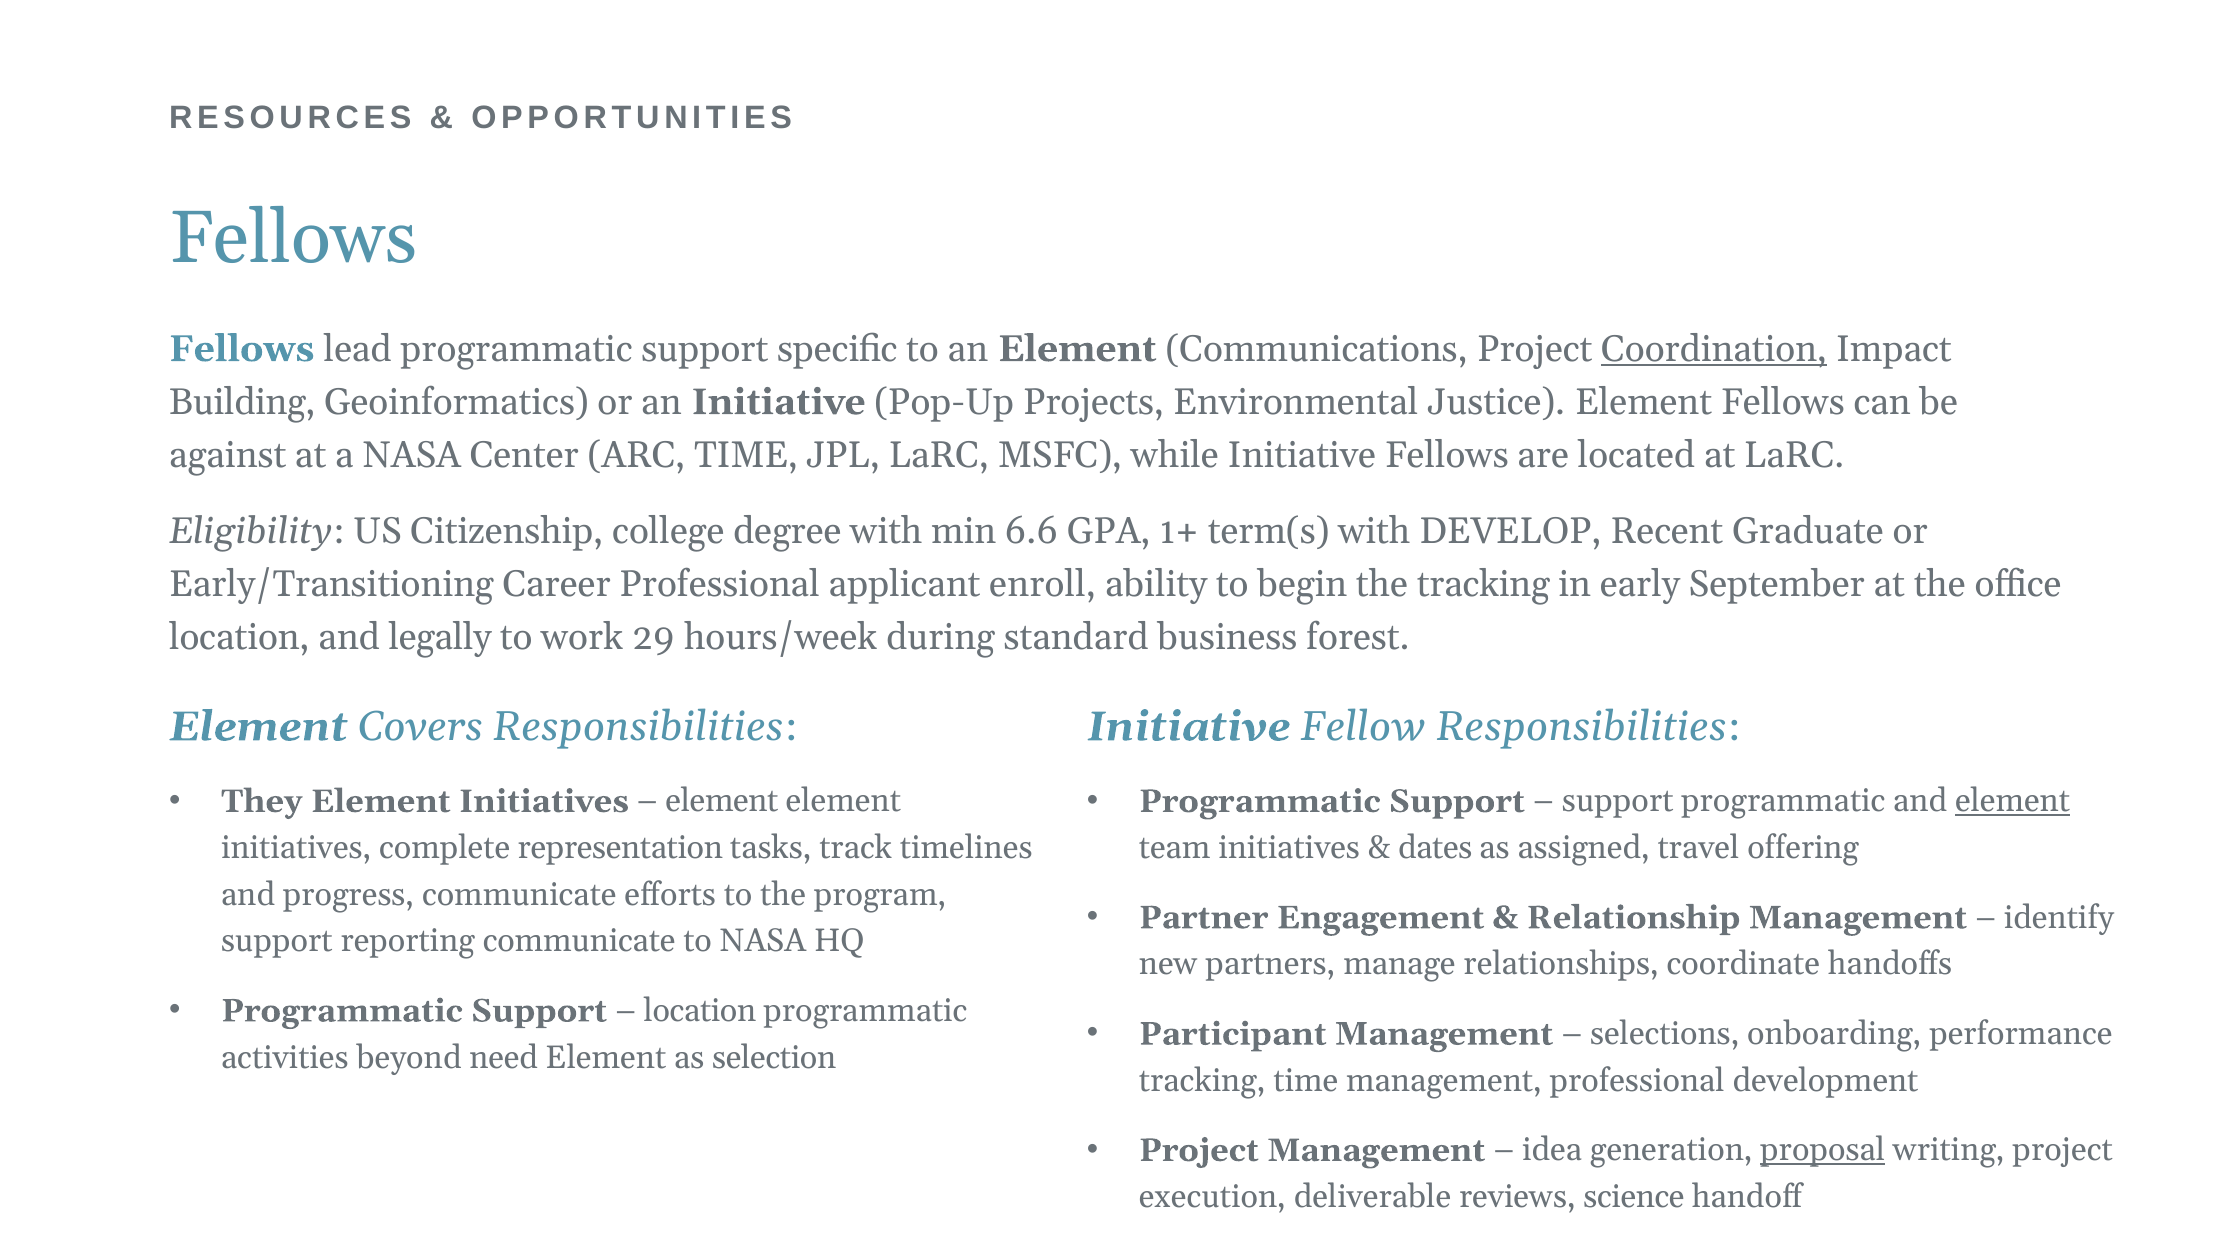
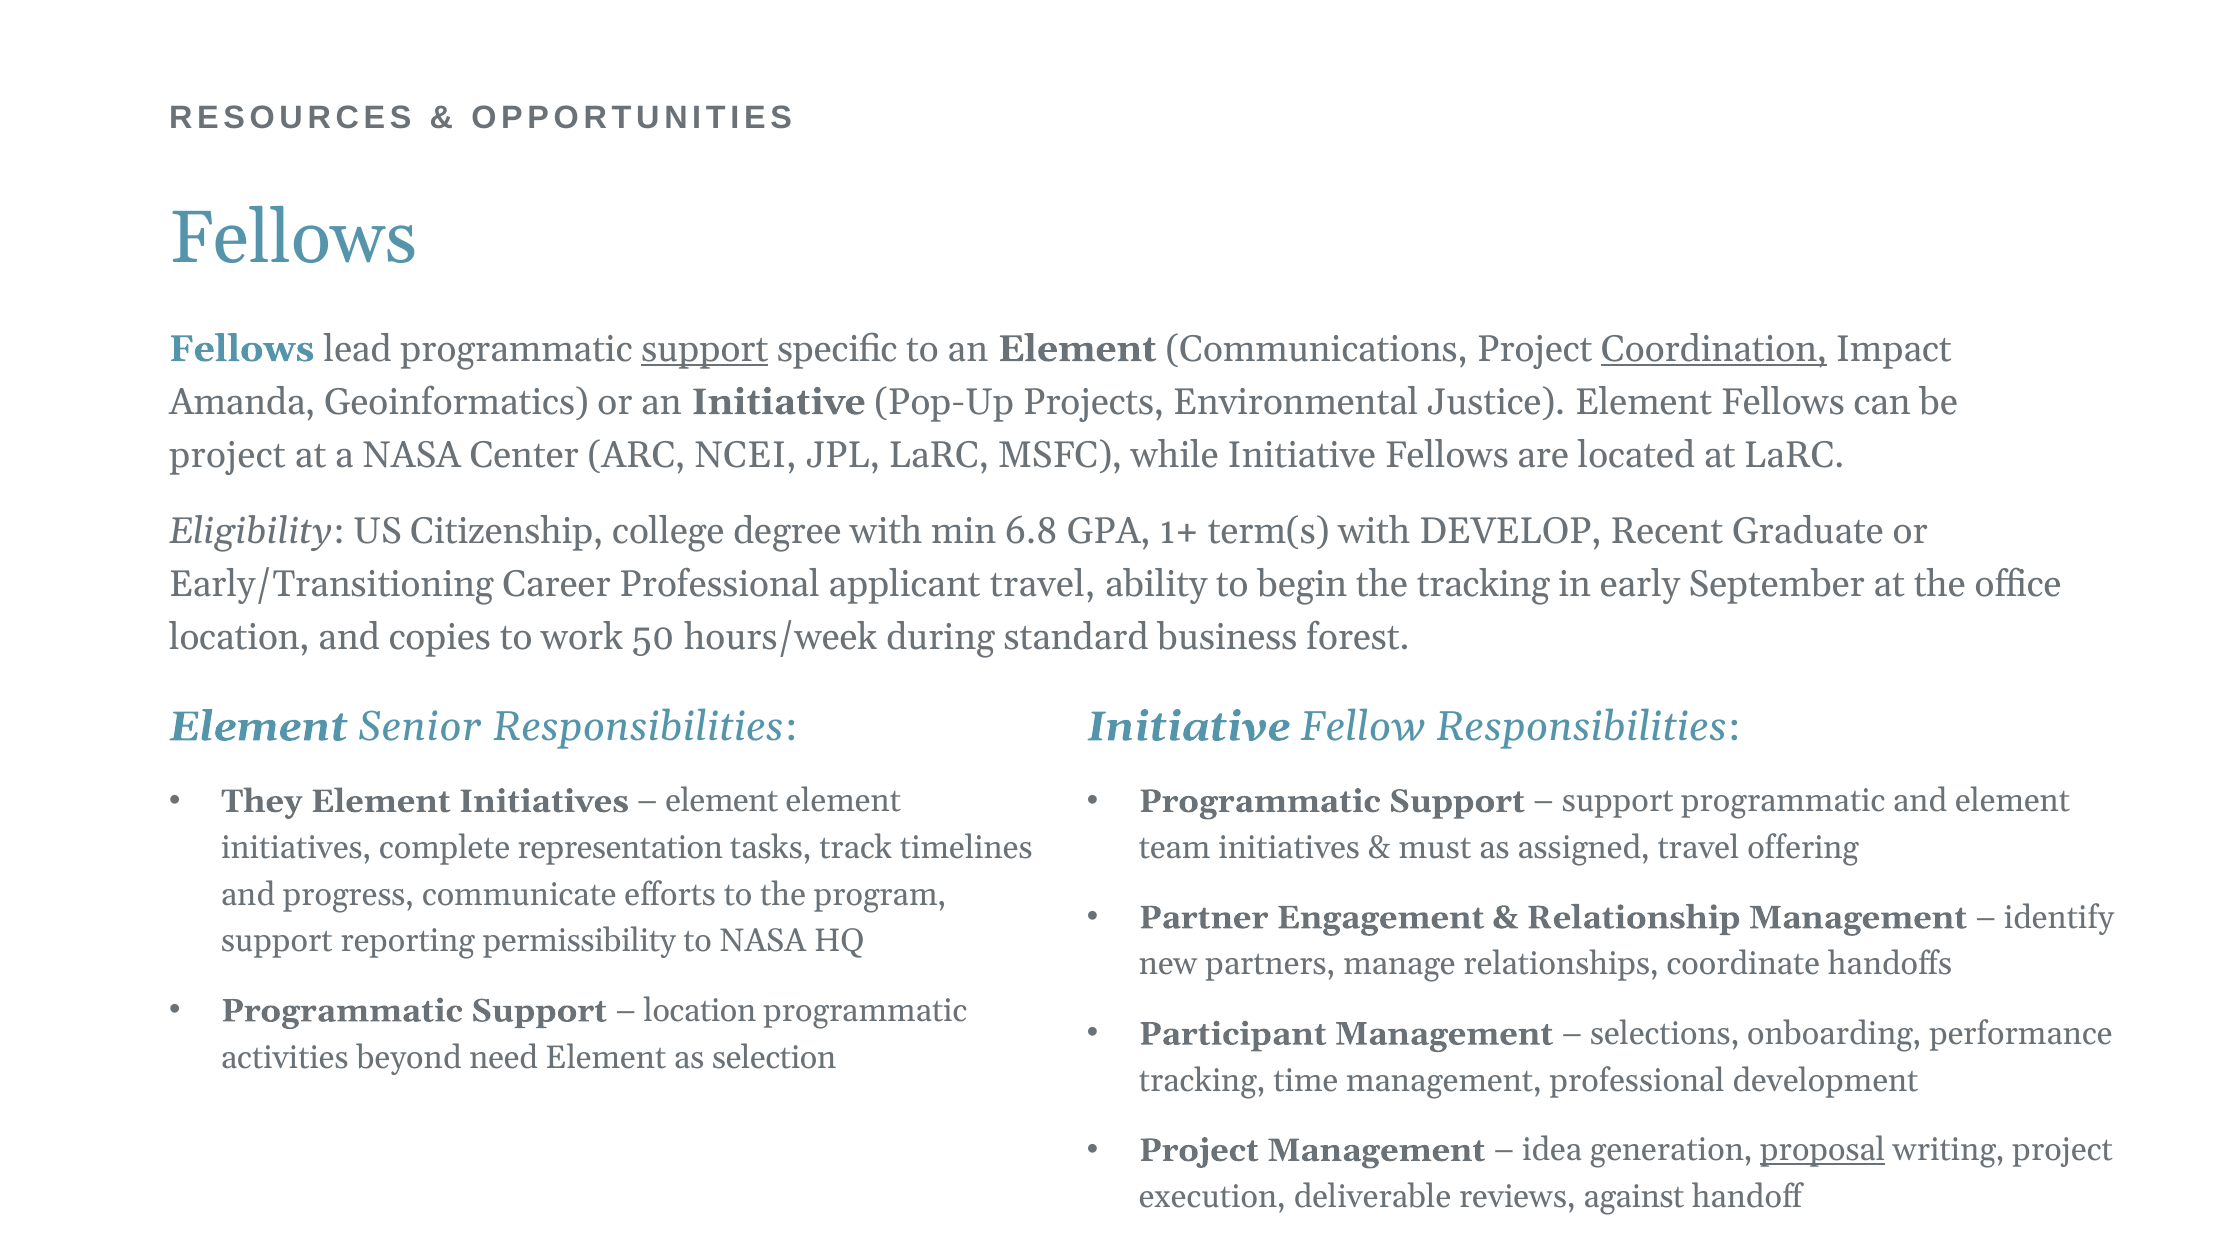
support at (705, 349) underline: none -> present
Building: Building -> Amanda
against at (228, 455): against -> project
ARC TIME: TIME -> NCEI
6.6: 6.6 -> 6.8
applicant enroll: enroll -> travel
legally: legally -> copies
29: 29 -> 50
Covers: Covers -> Senior
element at (2013, 802) underline: present -> none
dates: dates -> must
reporting communicate: communicate -> permissibility
science: science -> against
